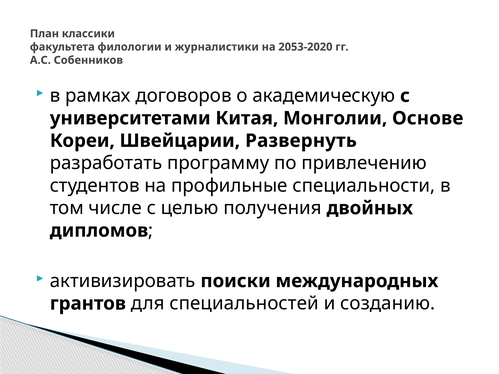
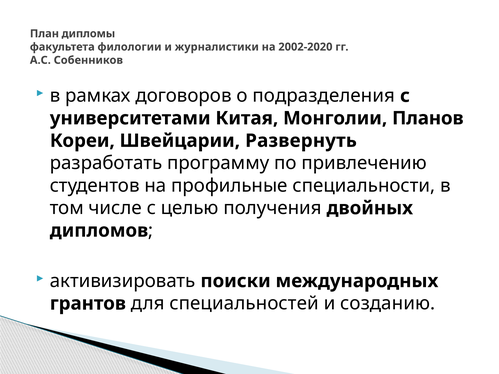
классики: классики -> дипломы
2053-2020: 2053-2020 -> 2002-2020
академическую: академическую -> подразделения
Основе: Основе -> Планов
